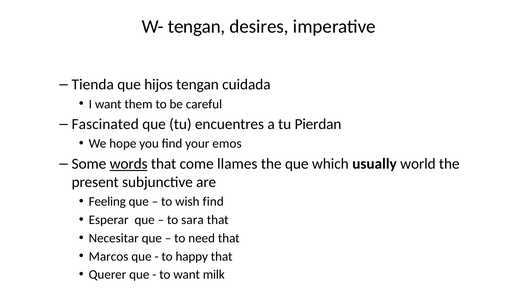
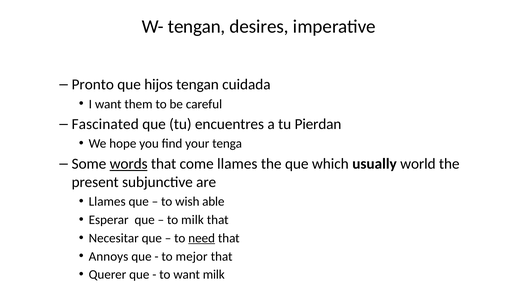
Tienda: Tienda -> Pronto
emos: emos -> tenga
Feeling at (107, 201): Feeling -> Llames
wish find: find -> able
to sara: sara -> milk
need underline: none -> present
Marcos: Marcos -> Annoys
happy: happy -> mejor
